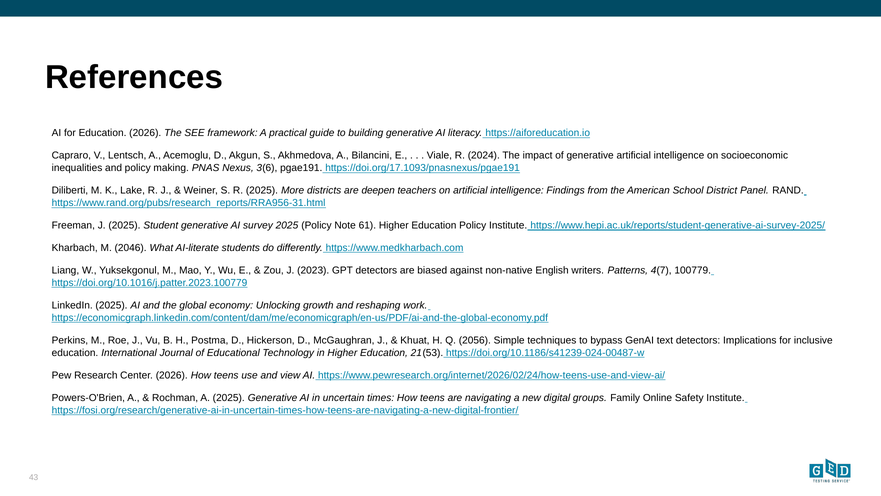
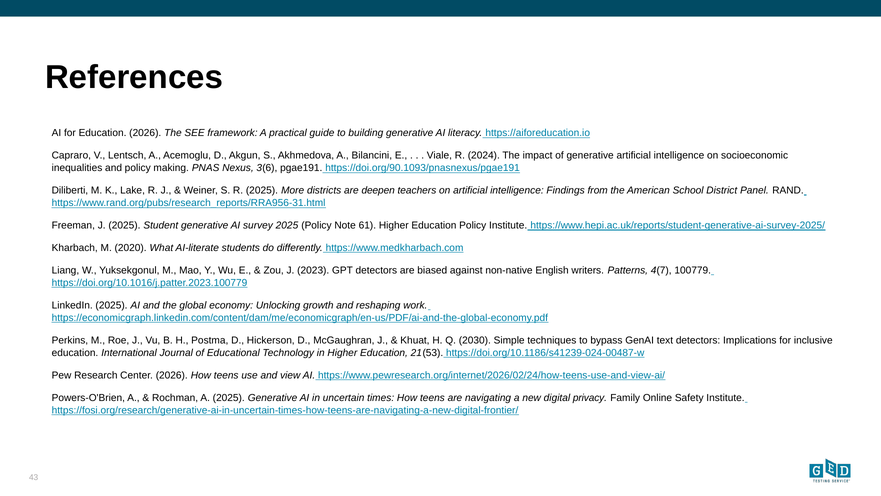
https://doi.org/17.1093/pnasnexus/pgae191: https://doi.org/17.1093/pnasnexus/pgae191 -> https://doi.org/90.1093/pnasnexus/pgae191
2046: 2046 -> 2020
2056: 2056 -> 2030
groups: groups -> privacy
